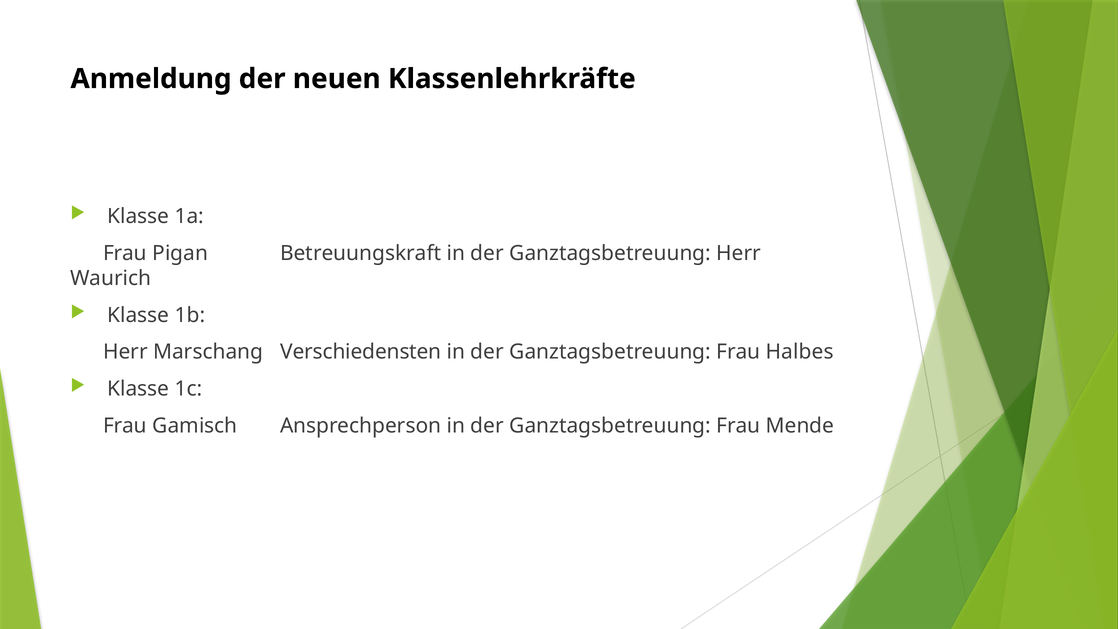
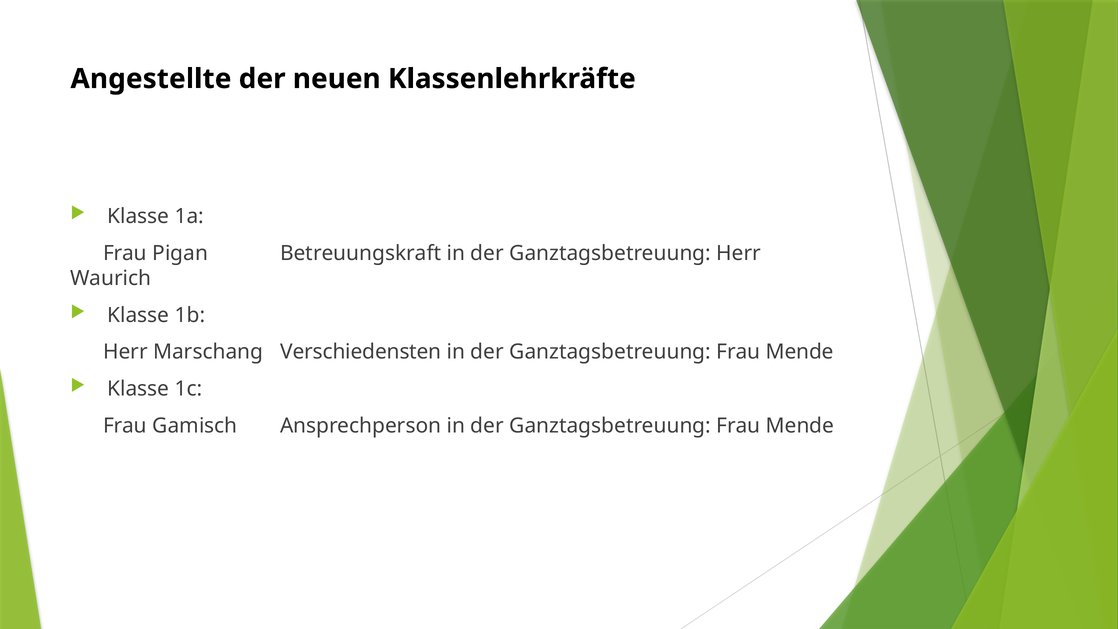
Anmeldung: Anmeldung -> Angestellte
Halbes at (800, 352): Halbes -> Mende
